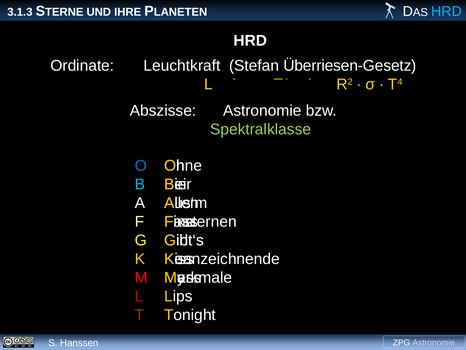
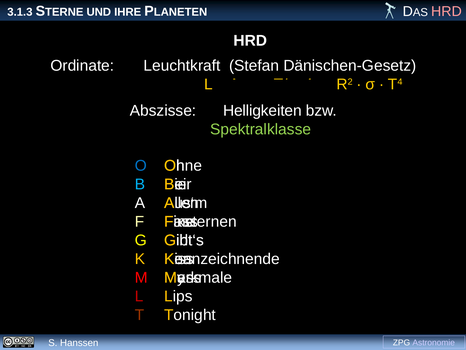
HRD at (446, 11) colour: light blue -> pink
Überriesen-Gesetz: Überriesen-Gesetz -> Dänischen-Gesetz
Abszisse Astronomie: Astronomie -> Helligkeiten
